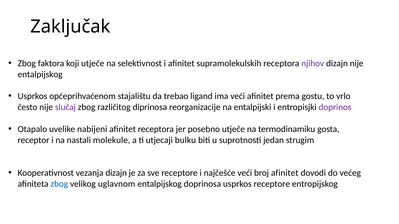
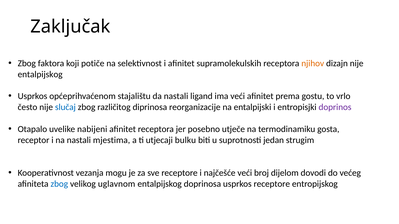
koji utječe: utječe -> potiče
njihov colour: purple -> orange
da trebao: trebao -> nastali
slučaj colour: purple -> blue
molekule: molekule -> mjestima
vezanja dizajn: dizajn -> mogu
broj afinitet: afinitet -> dijelom
